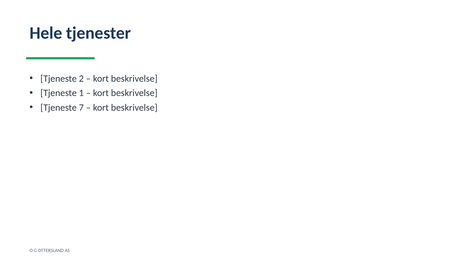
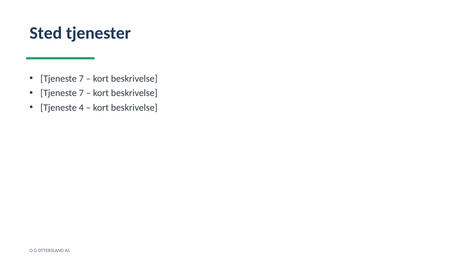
Hele: Hele -> Sted
2 at (81, 79): 2 -> 7
1 at (81, 93): 1 -> 7
7: 7 -> 4
